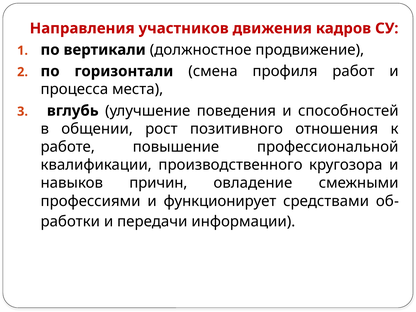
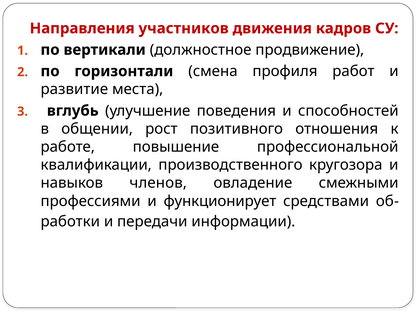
процесса: процесса -> развитие
причин: причин -> членов
